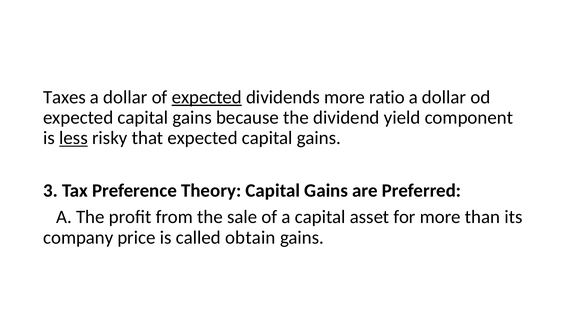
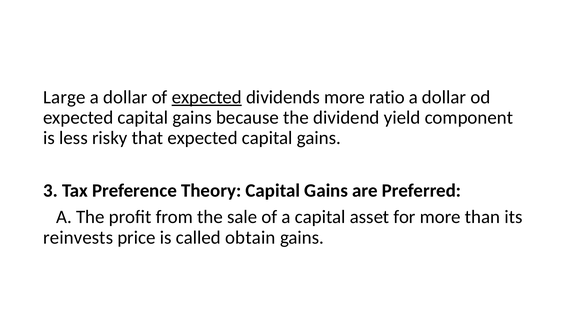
Taxes: Taxes -> Large
less underline: present -> none
company: company -> reinvests
